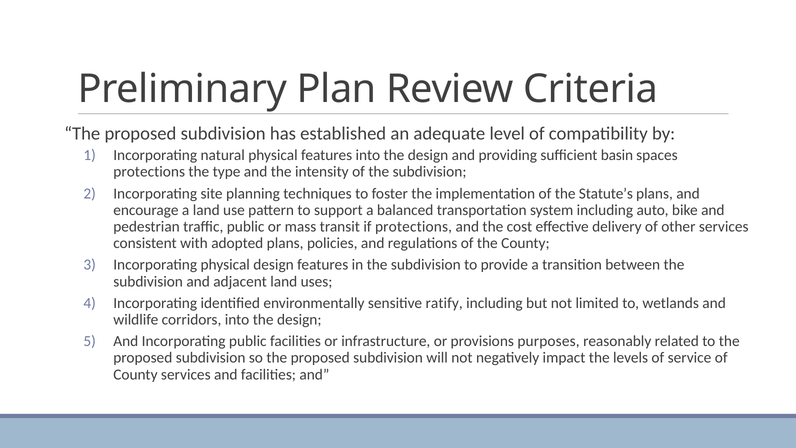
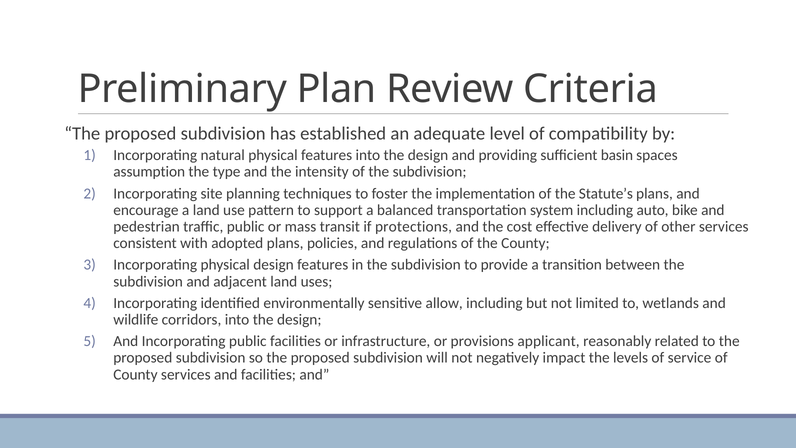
protections at (149, 172): protections -> assumption
ratify: ratify -> allow
purposes: purposes -> applicant
